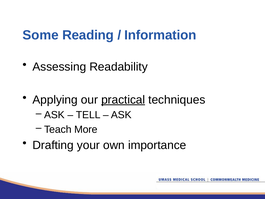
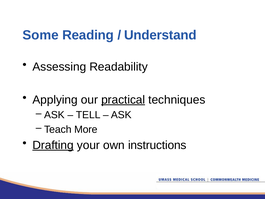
Information: Information -> Understand
Drafting underline: none -> present
importance: importance -> instructions
